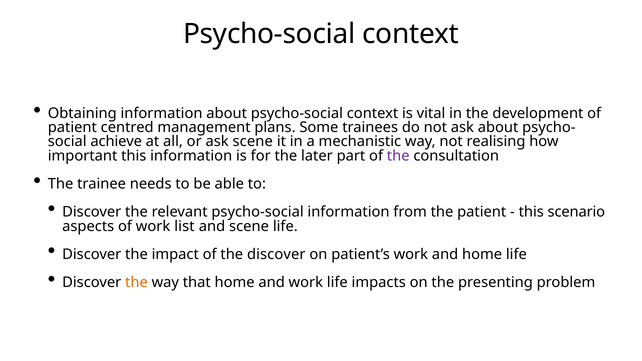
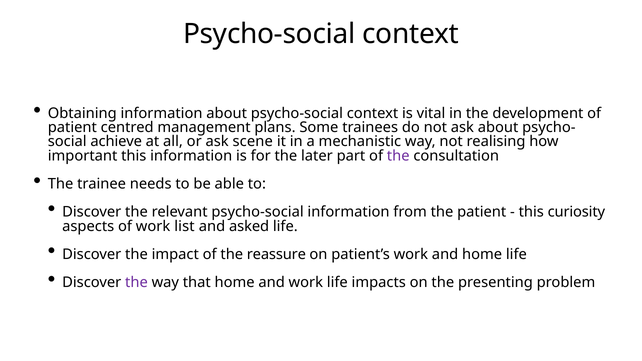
scenario: scenario -> curiosity
and scene: scene -> asked
the discover: discover -> reassure
the at (136, 283) colour: orange -> purple
